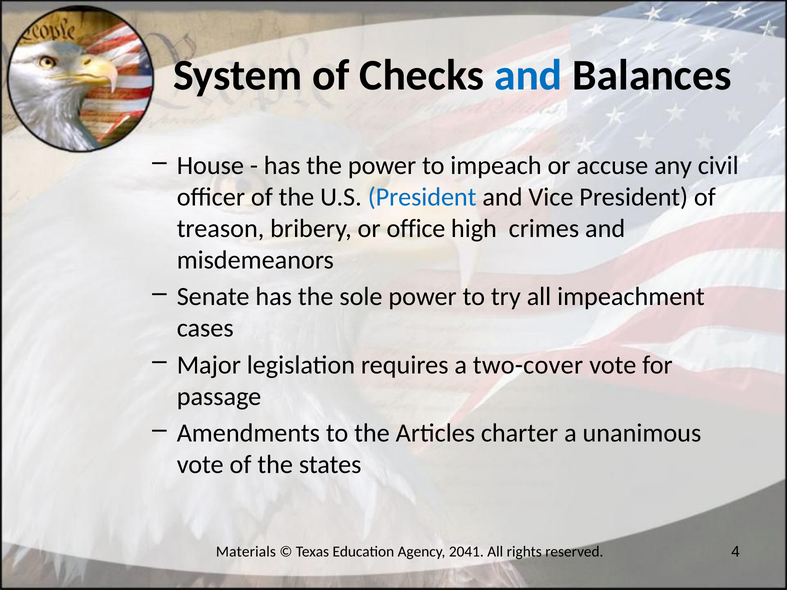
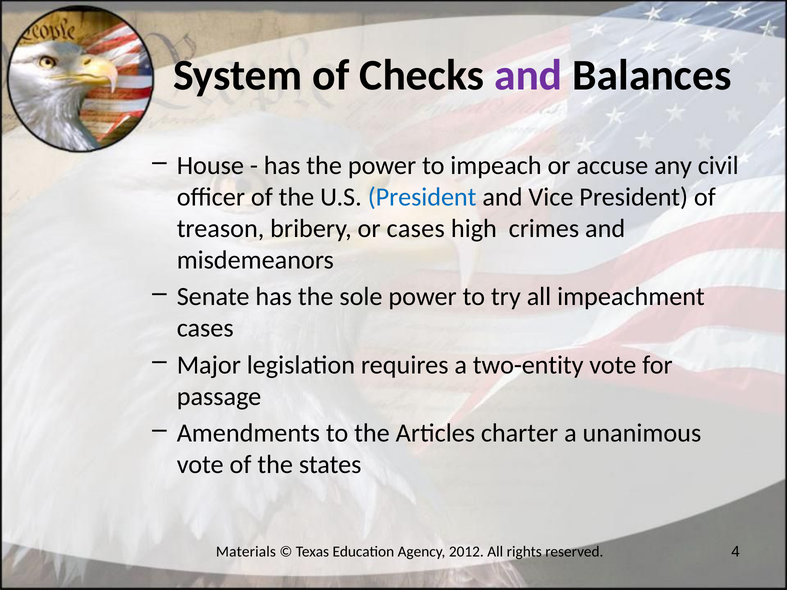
and at (528, 75) colour: blue -> purple
or office: office -> cases
two-cover: two-cover -> two-entity
2041: 2041 -> 2012
